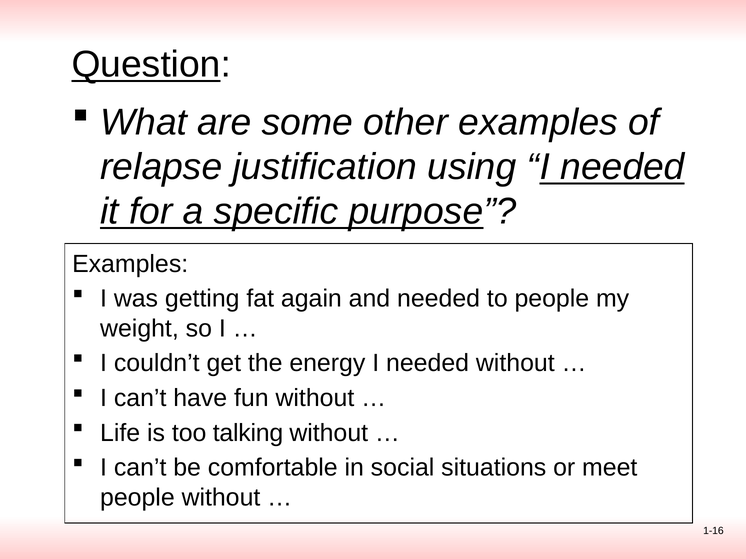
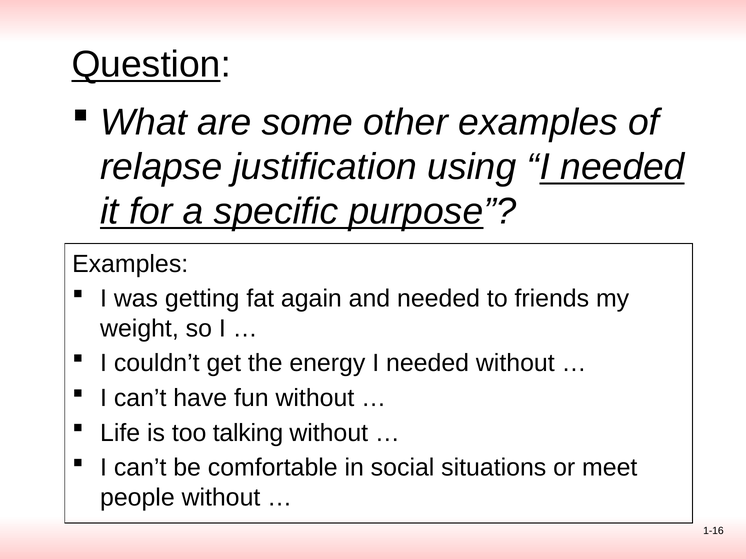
to people: people -> friends
